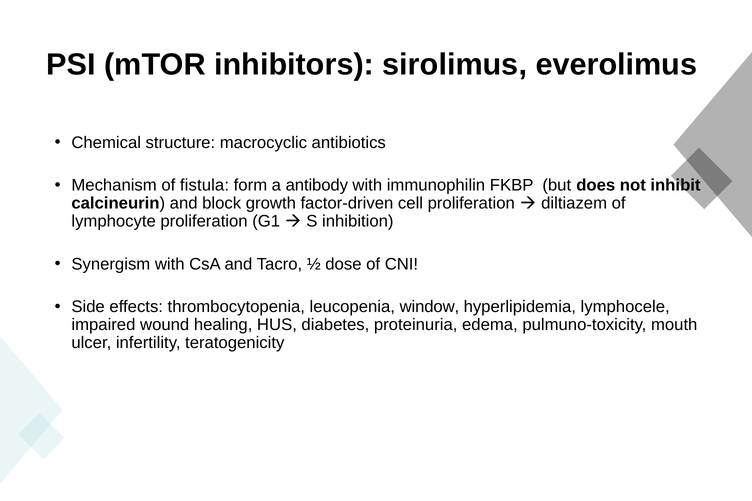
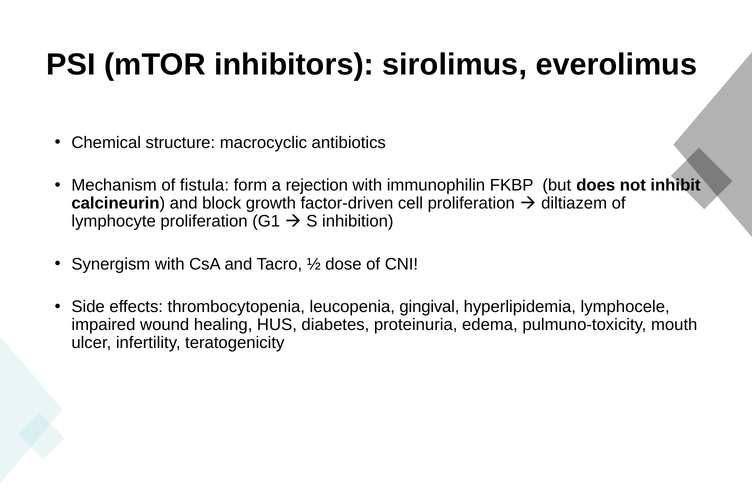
antibody: antibody -> rejection
window: window -> gingival
